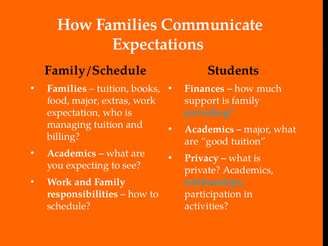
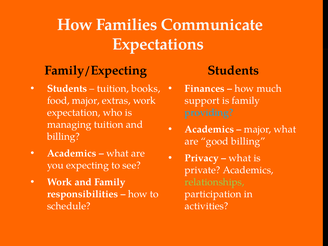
Family/Schedule: Family/Schedule -> Family/Expecting
Families at (67, 88): Families -> Students
good tuition: tuition -> billing
relationships colour: light blue -> light green
